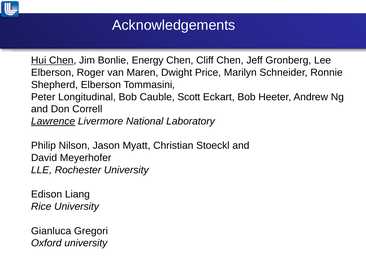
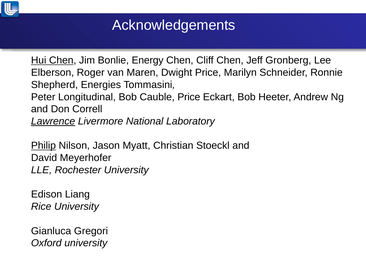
Shepherd Elberson: Elberson -> Energies
Cauble Scott: Scott -> Price
Philip underline: none -> present
